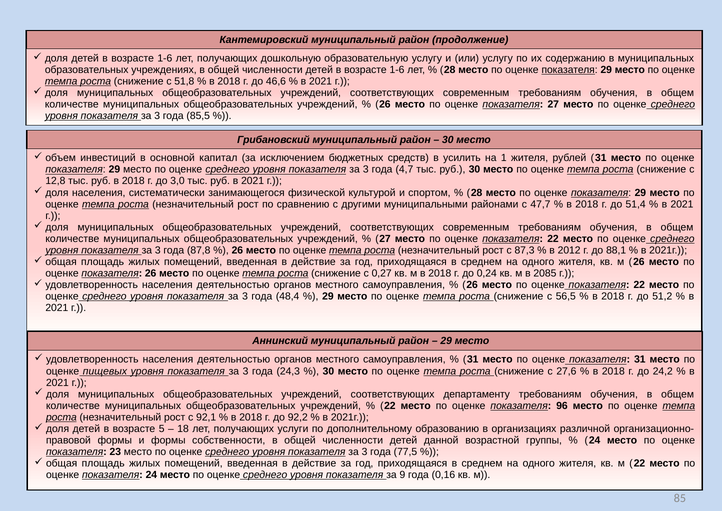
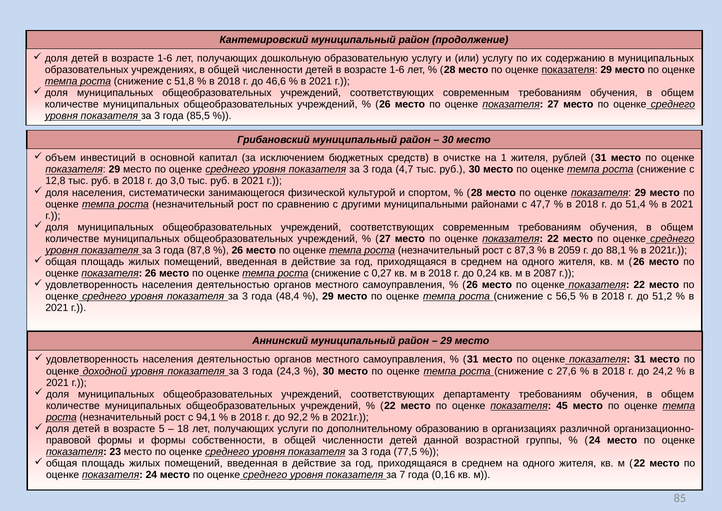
усилить: усилить -> очистке
2012: 2012 -> 2059
2085: 2085 -> 2087
пищевых: пищевых -> доходной
96: 96 -> 45
92,1: 92,1 -> 94,1
9: 9 -> 7
